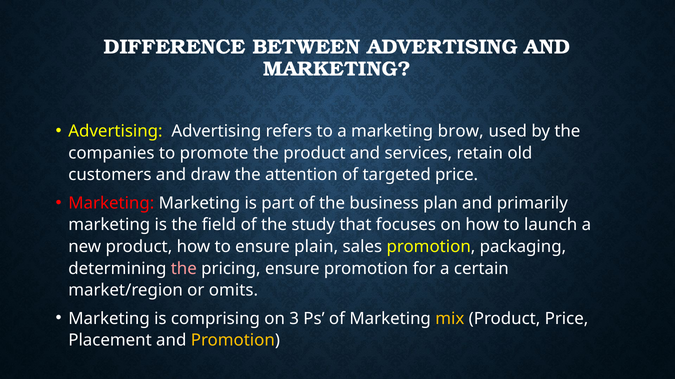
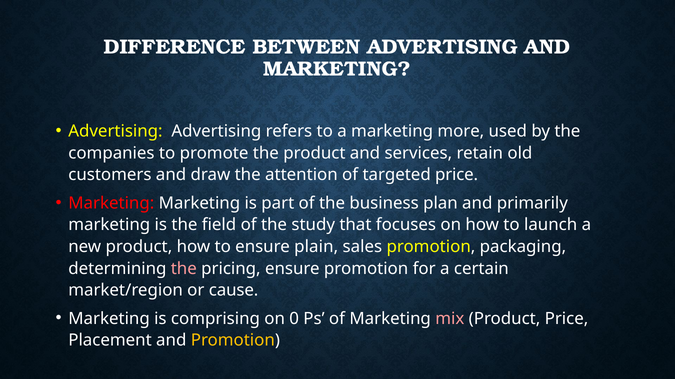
brow: brow -> more
omits: omits -> cause
3: 3 -> 0
mix colour: yellow -> pink
